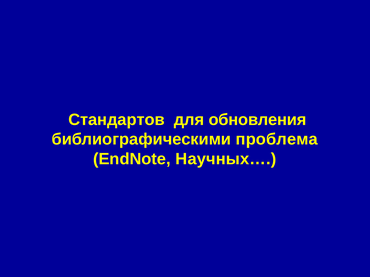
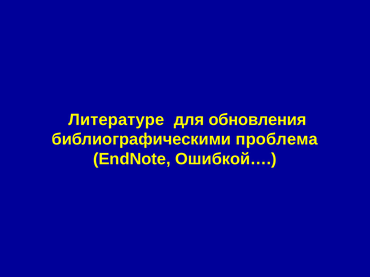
Стандартов: Стандартов -> Литературе
Научных…: Научных… -> Ошибкой…
